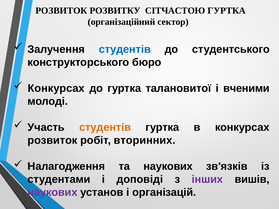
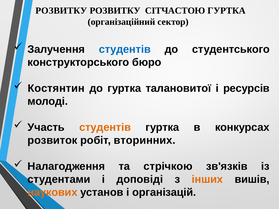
РОЗВИТОК at (61, 11): РОЗВИТОК -> РОЗВИТКУ
Конкурсах at (56, 88): Конкурсах -> Костянтин
вченими: вченими -> ресурсів
та наукових: наукових -> стрічкою
інших colour: purple -> orange
наукових at (53, 193) colour: purple -> orange
